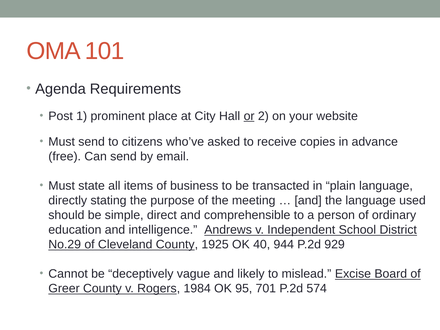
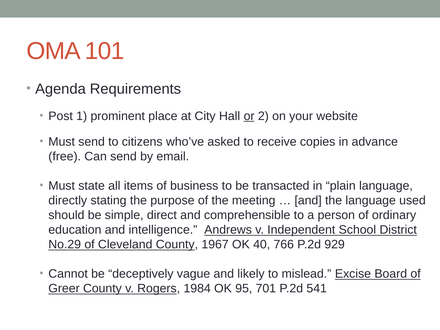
1925: 1925 -> 1967
944: 944 -> 766
574: 574 -> 541
